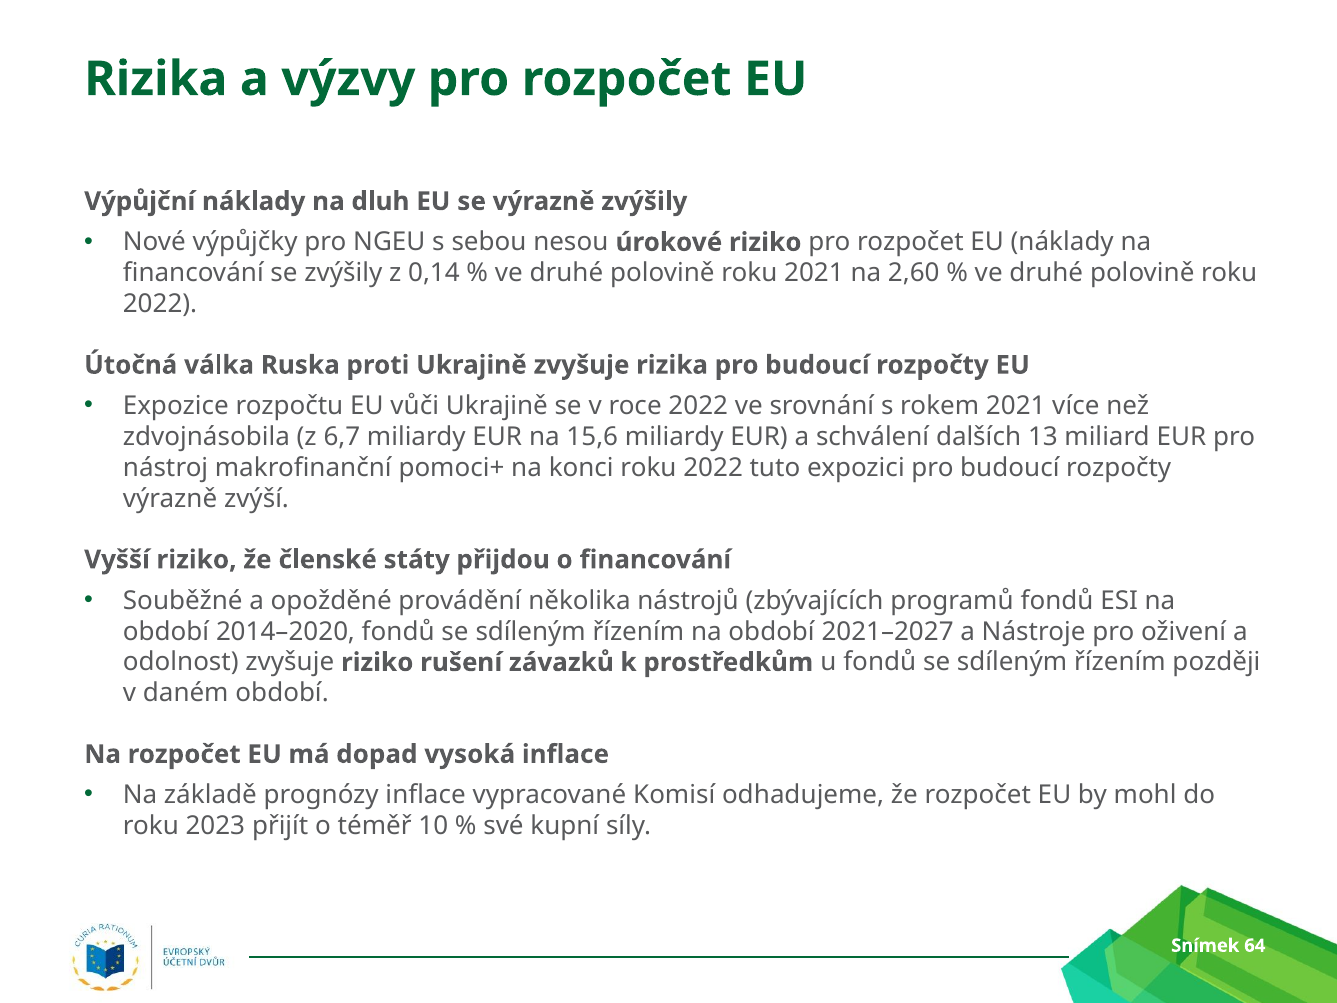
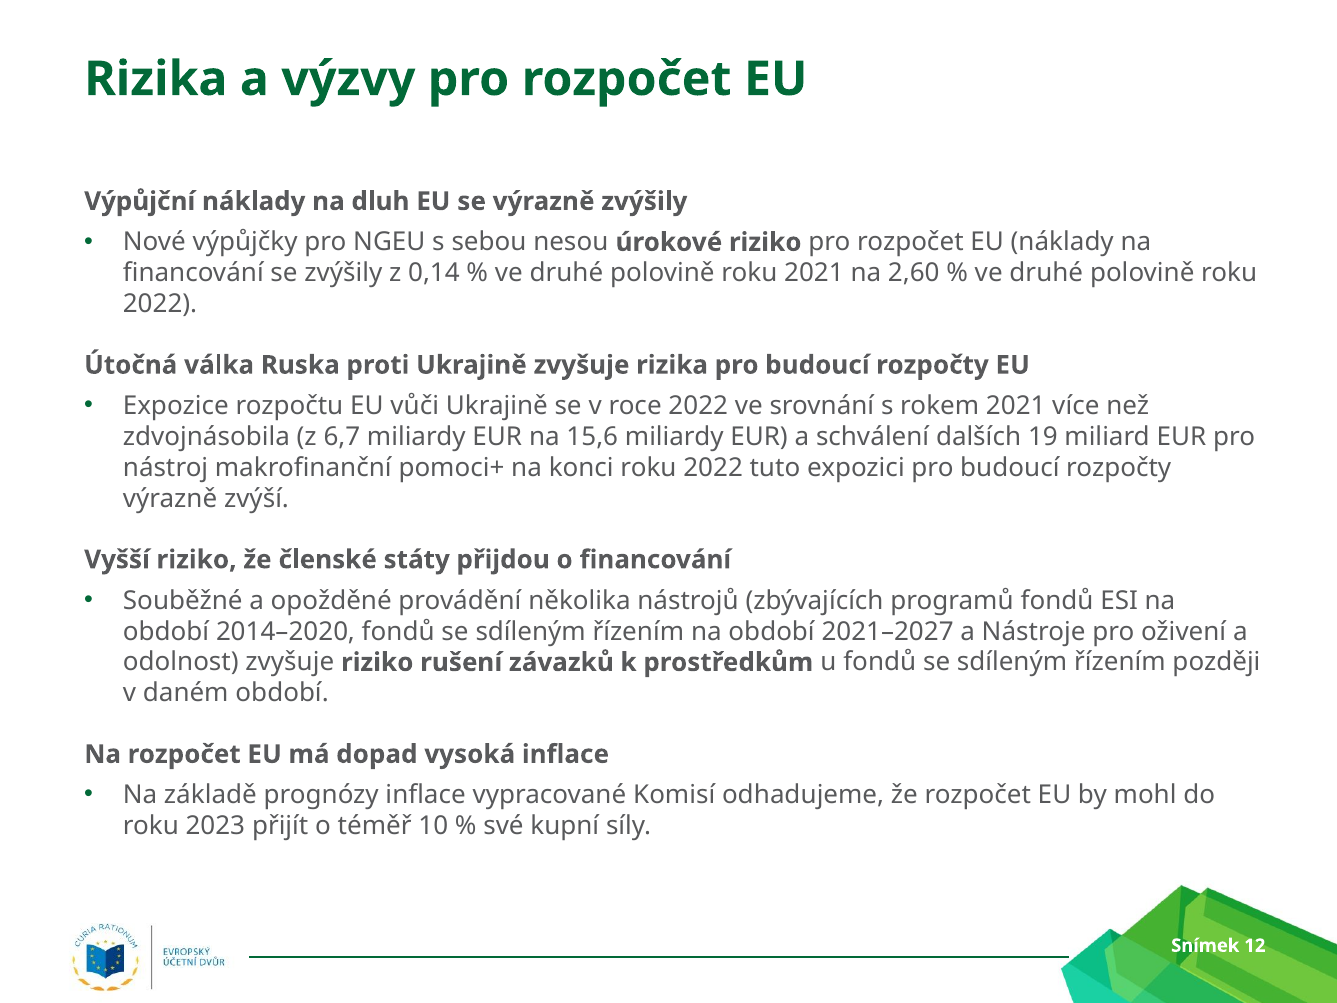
13: 13 -> 19
64: 64 -> 12
